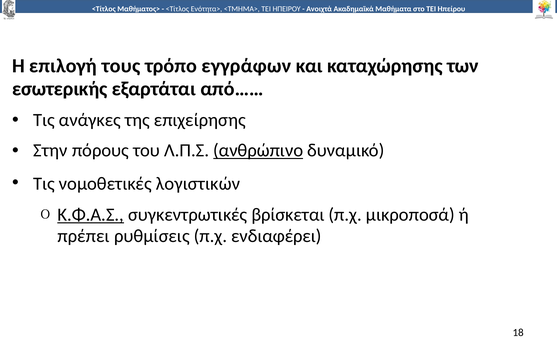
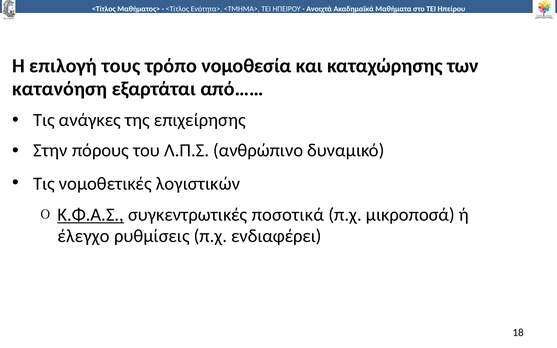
εγγράφων: εγγράφων -> νομοθεσία
εσωτερικής: εσωτερικής -> κατανόηση
ανθρώπινο underline: present -> none
βρίσκεται: βρίσκεται -> ποσοτικά
πρέπει: πρέπει -> έλεγχο
